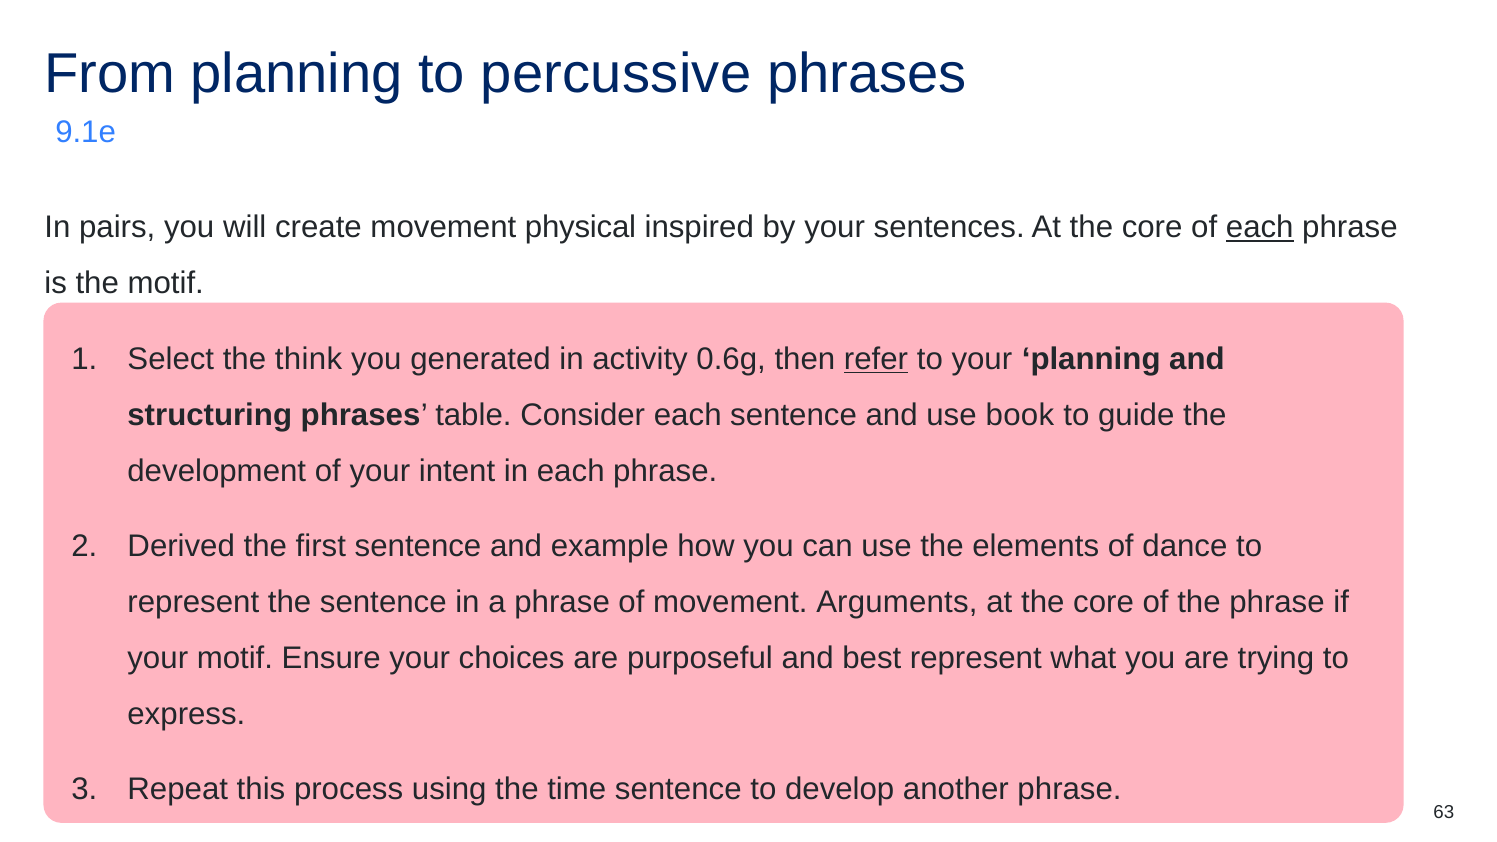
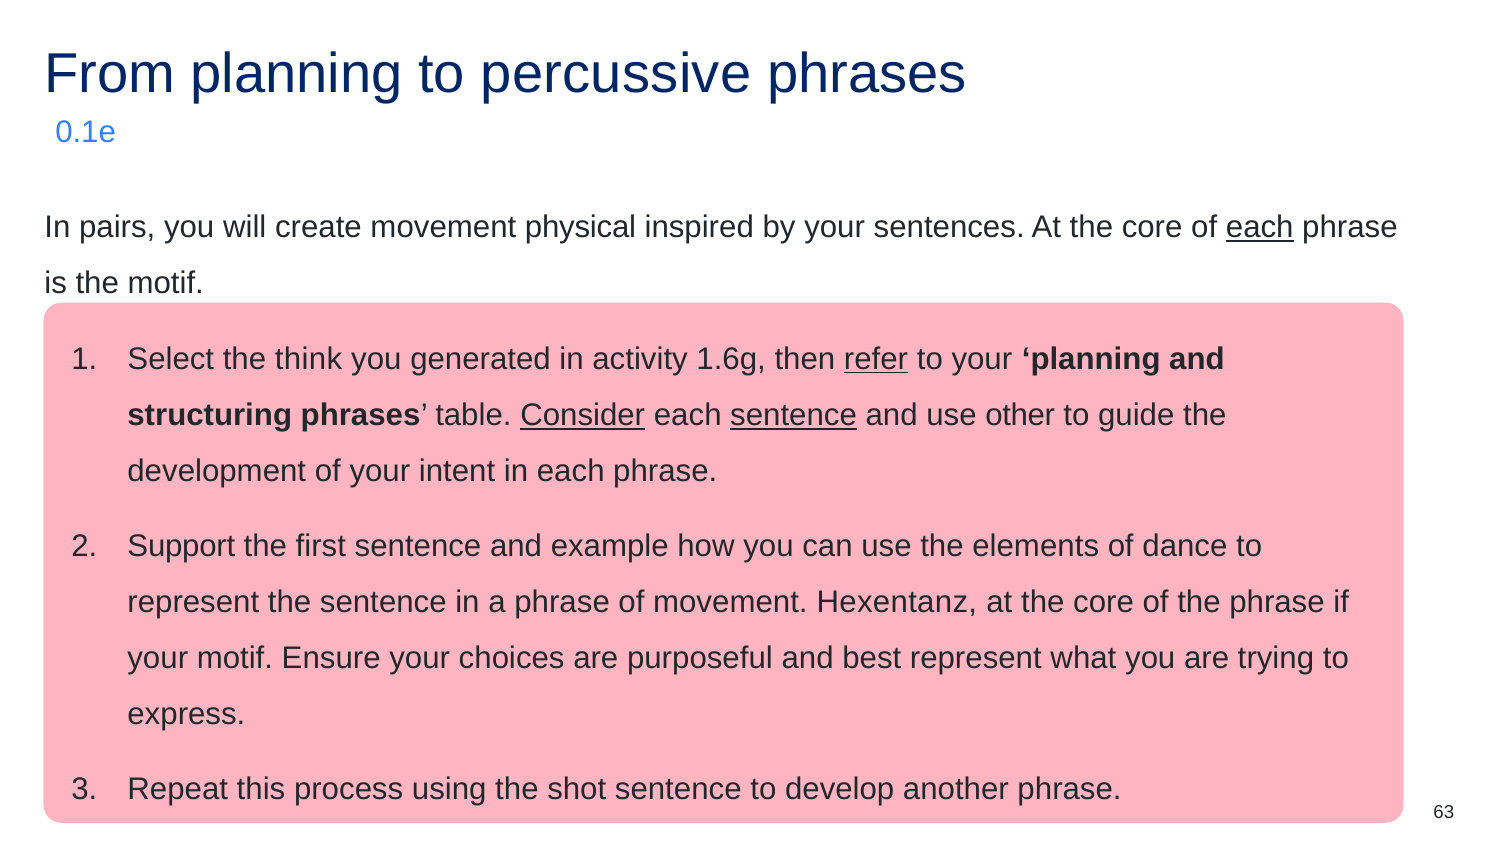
9.1e: 9.1e -> 0.1e
0.6g: 0.6g -> 1.6g
Consider underline: none -> present
sentence at (794, 415) underline: none -> present
book: book -> other
Derived: Derived -> Support
Arguments: Arguments -> Hexentanz
time: time -> shot
